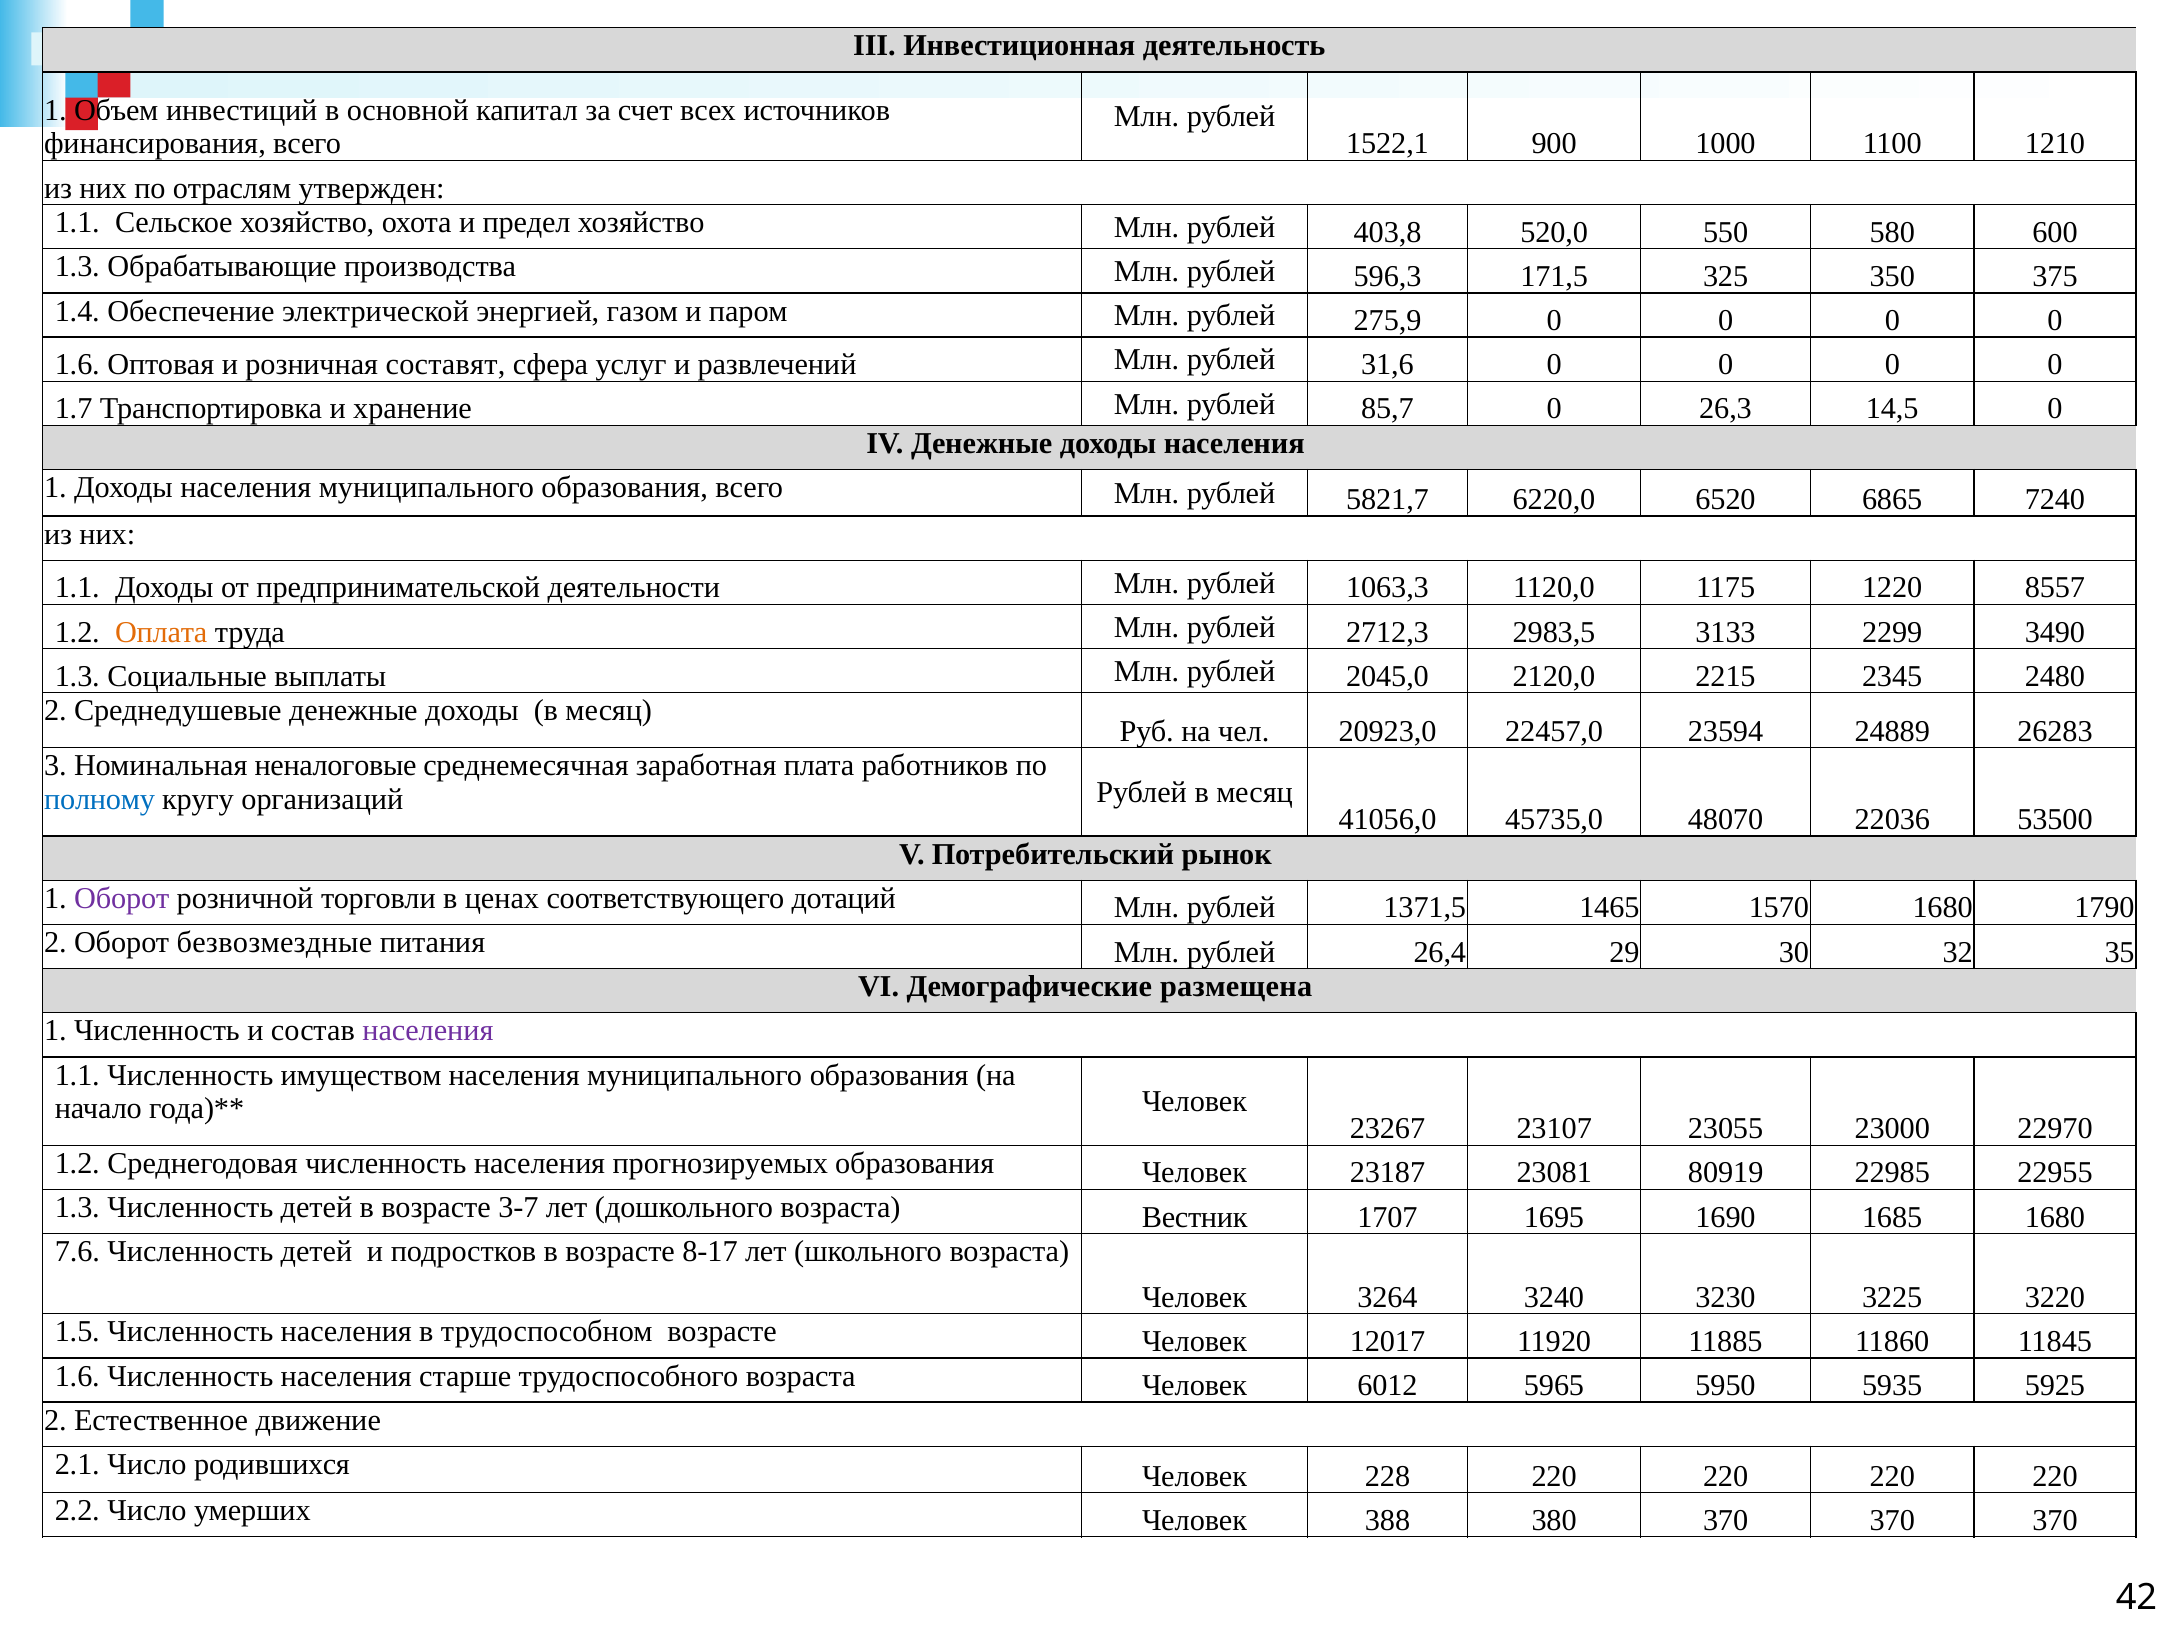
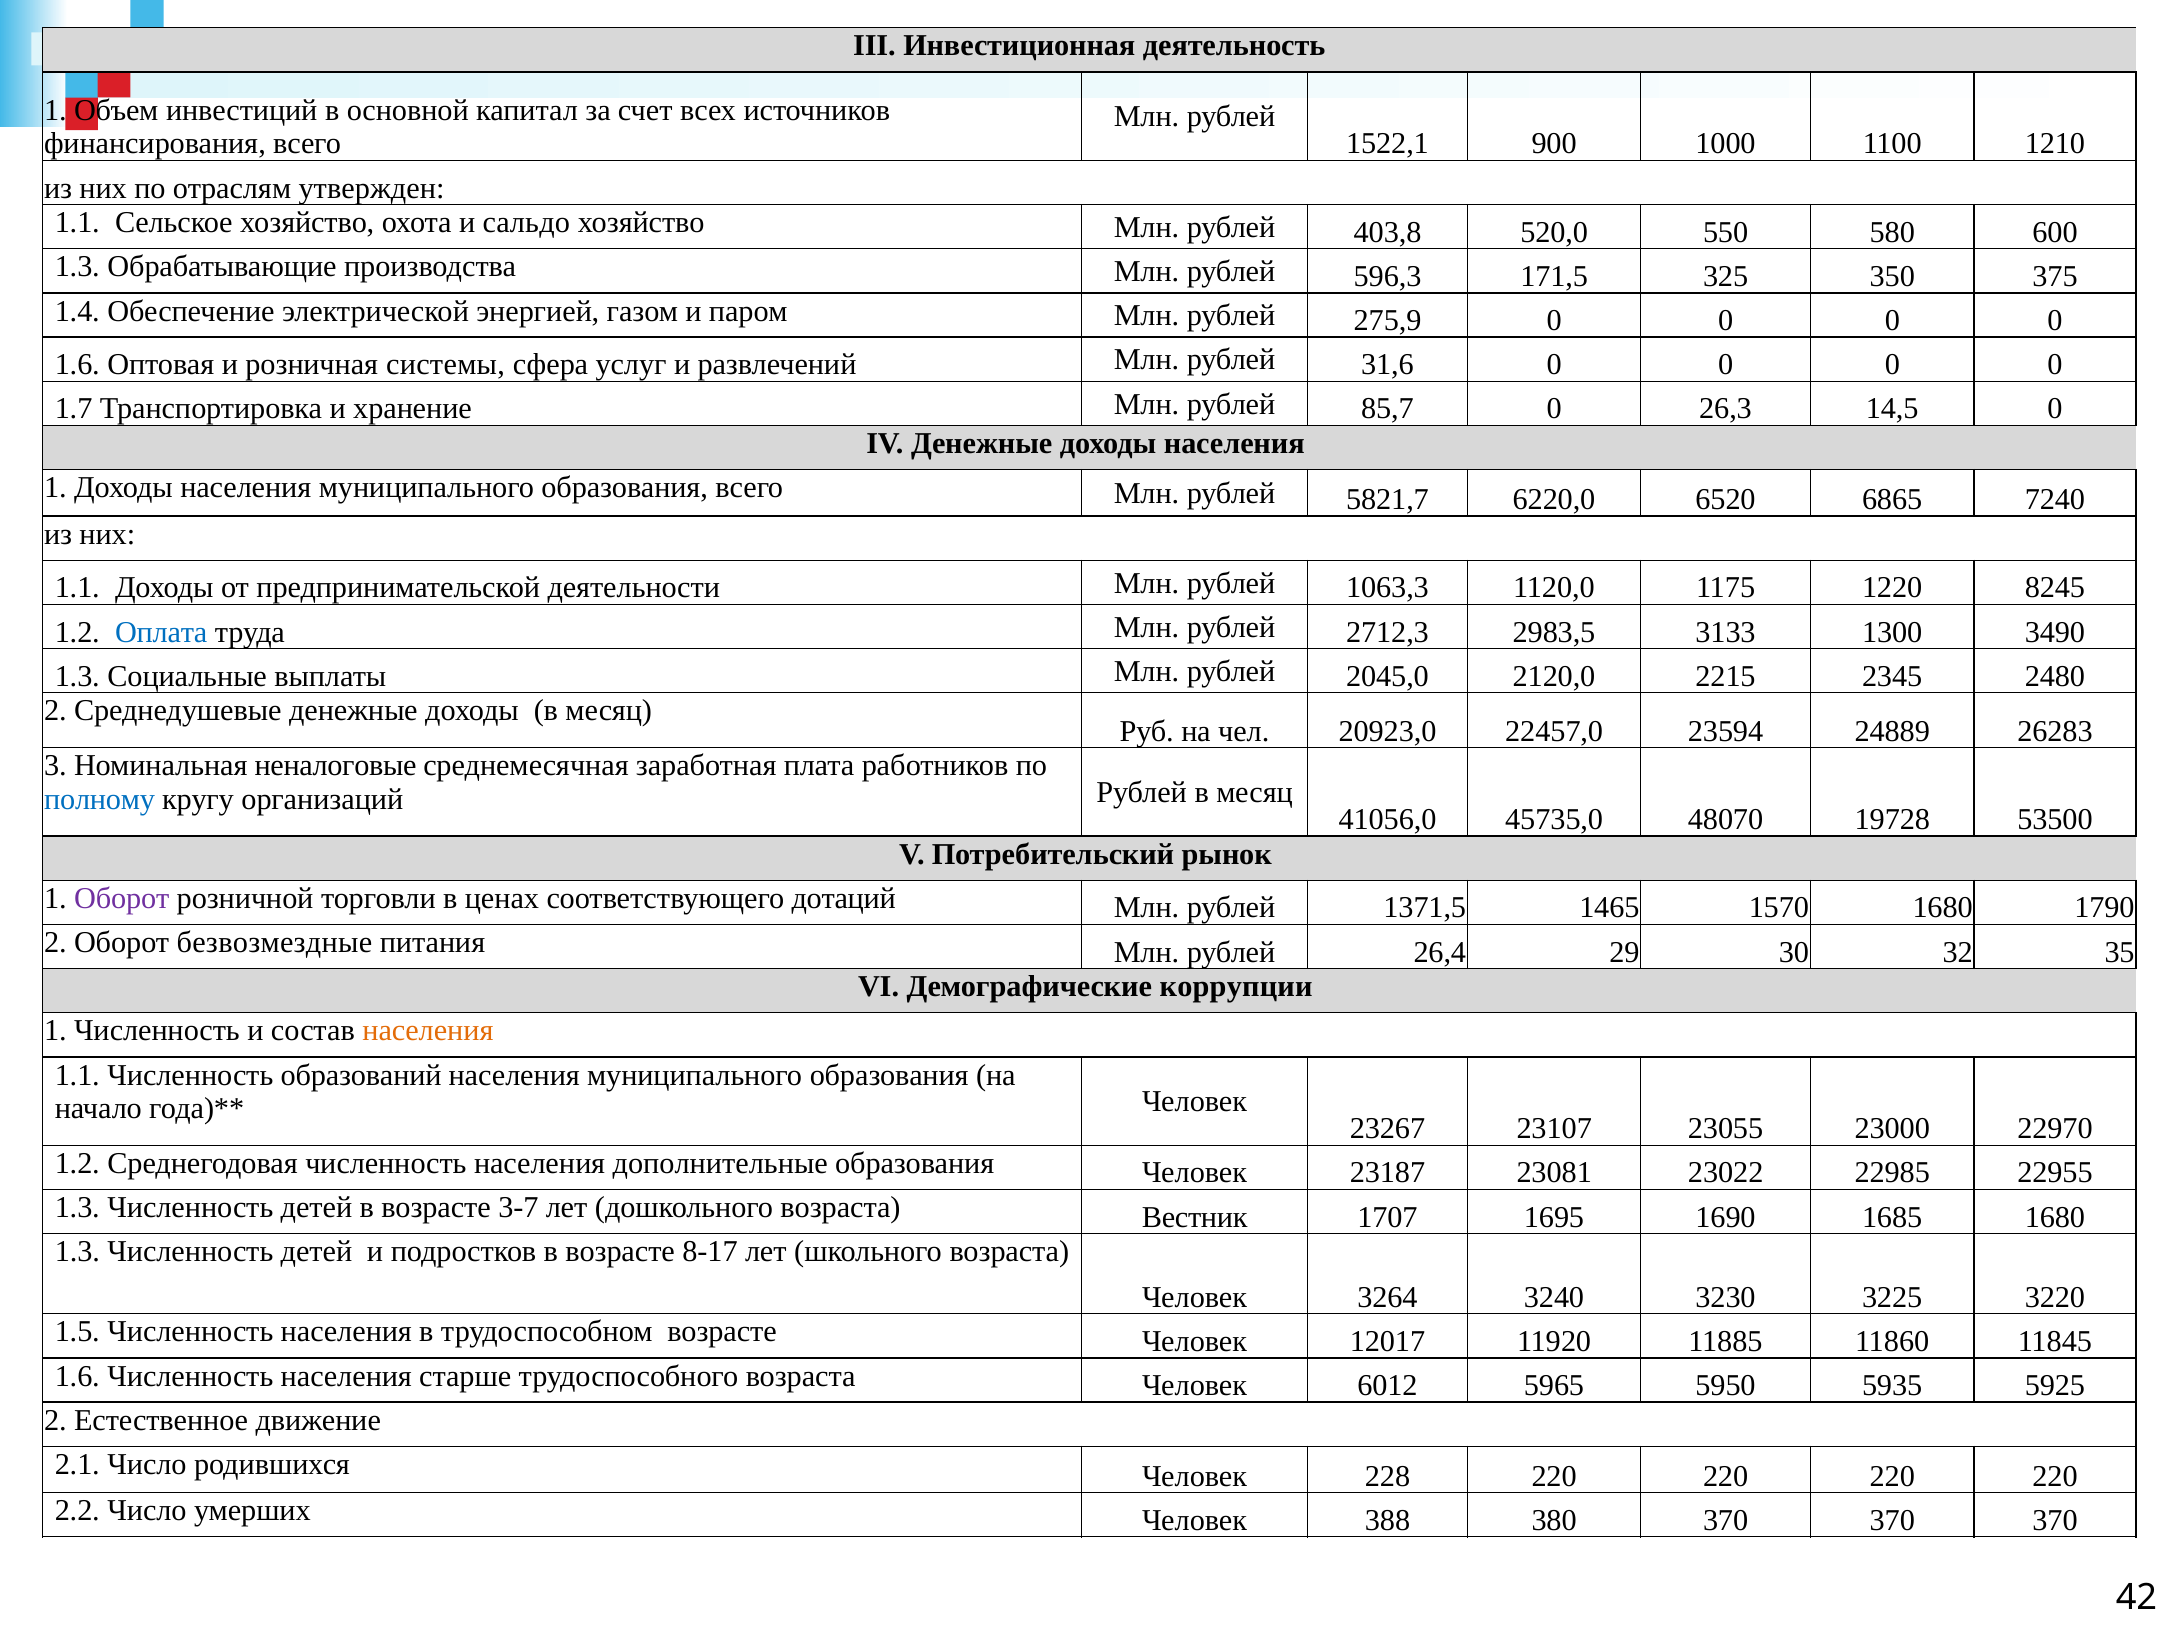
предел: предел -> сальдо
составят: составят -> системы
8557: 8557 -> 8245
Оплата colour: orange -> blue
2299: 2299 -> 1300
22036: 22036 -> 19728
размещена: размещена -> коррупции
населения at (428, 1031) colour: purple -> orange
имуществом: имуществом -> образований
прогнозируемых: прогнозируемых -> дополнительные
80919: 80919 -> 23022
7.6 at (77, 1252): 7.6 -> 1.3
